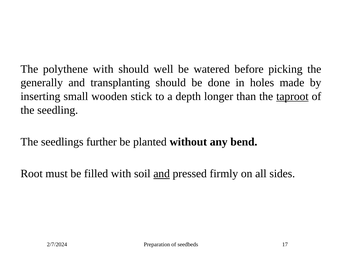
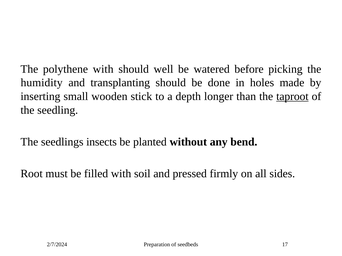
generally: generally -> humidity
further: further -> insects
and at (162, 174) underline: present -> none
